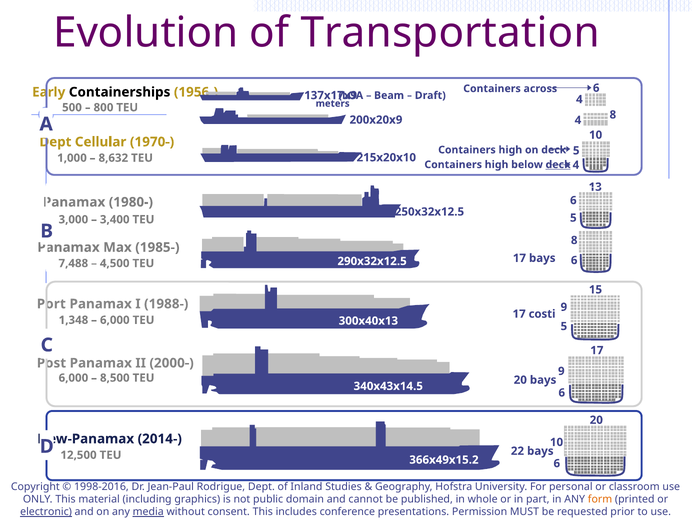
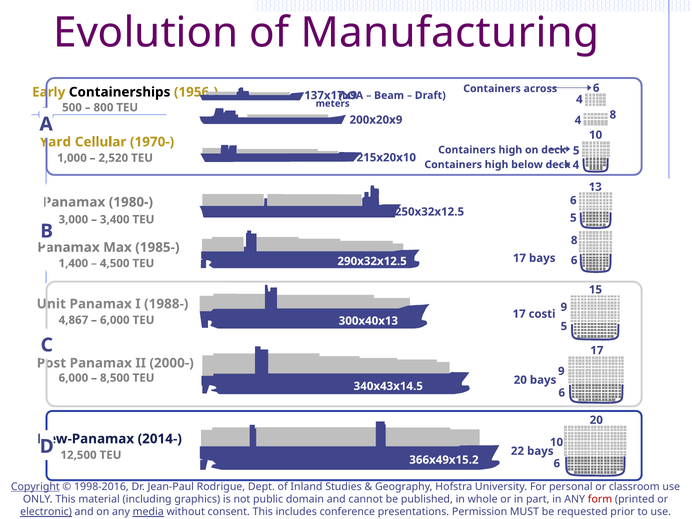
Transportation: Transportation -> Manufacturing
Dept at (55, 142): Dept -> Yard
8,632: 8,632 -> 2,520
deck at (558, 165) underline: present -> none
7,488: 7,488 -> 1,400
Port: Port -> Unit
1,348: 1,348 -> 4,867
Copyright underline: none -> present
form colour: orange -> red
